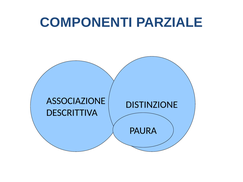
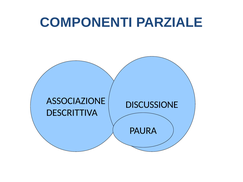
DISTINZIONE: DISTINZIONE -> DISCUSSIONE
